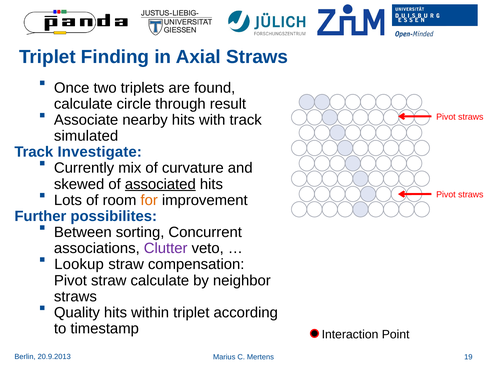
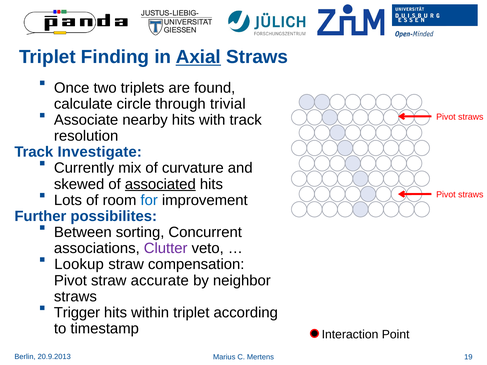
Axial underline: none -> present
result: result -> trivial
simulated: simulated -> resolution
for colour: orange -> blue
straw calculate: calculate -> accurate
Quality: Quality -> Trigger
